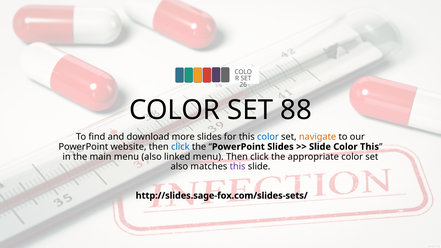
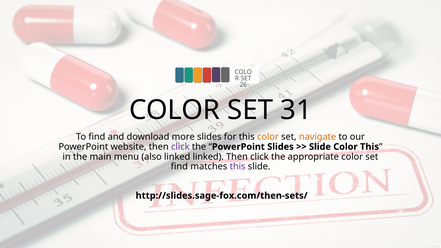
88: 88 -> 31
color at (268, 137) colour: blue -> orange
click at (180, 147) colour: blue -> purple
linked menu: menu -> linked
also at (179, 167): also -> find
http://slides.sage-fox.com/slides-sets/: http://slides.sage-fox.com/slides-sets/ -> http://slides.sage-fox.com/then-sets/
